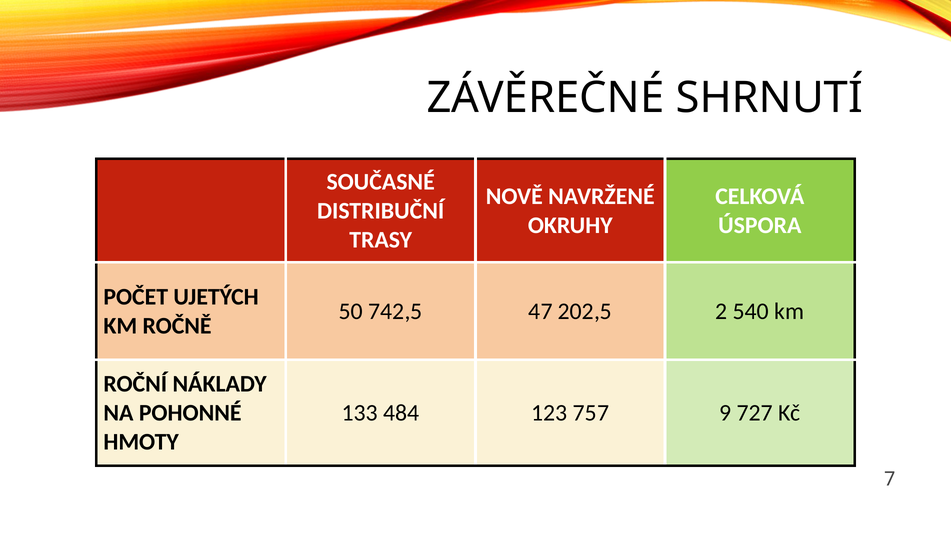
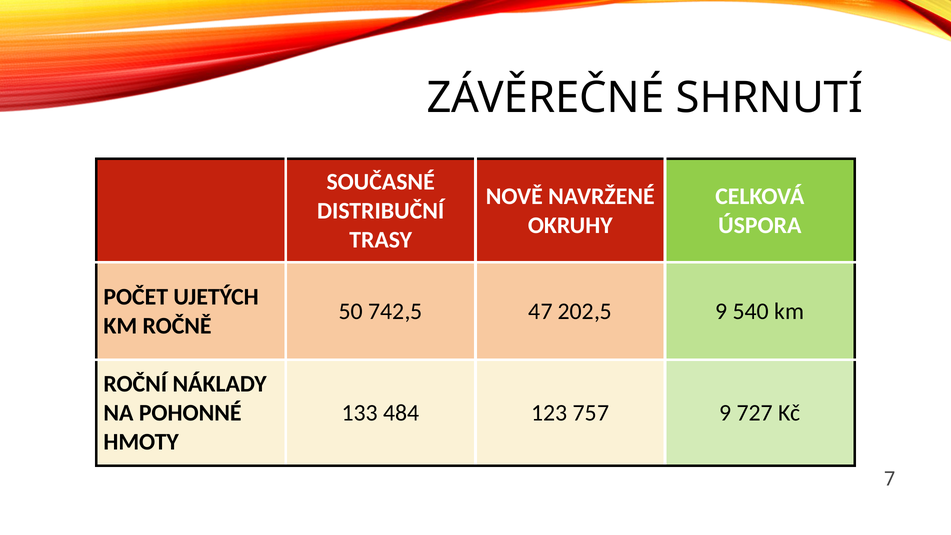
202,5 2: 2 -> 9
